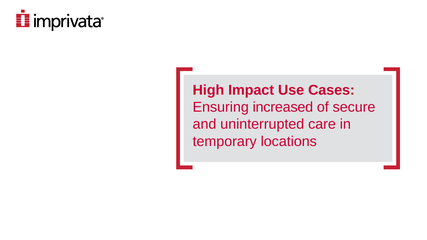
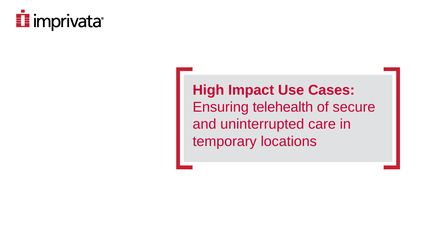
increased: increased -> telehealth
